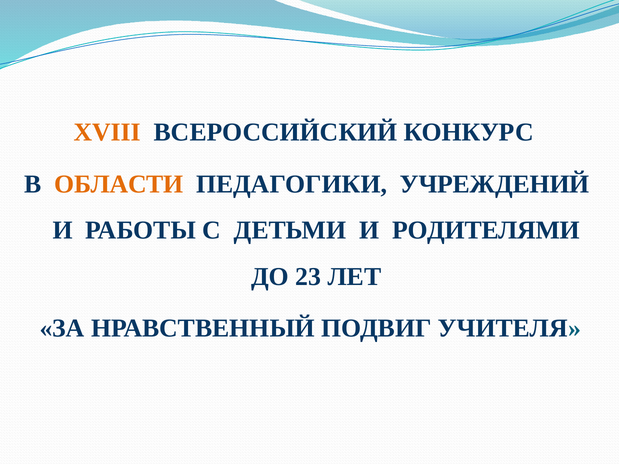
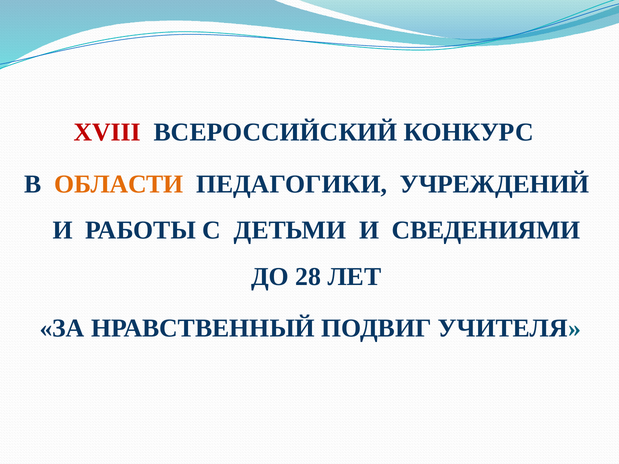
XVIII colour: orange -> red
РОДИТЕЛЯМИ: РОДИТЕЛЯМИ -> СВЕДЕНИЯМИ
23: 23 -> 28
